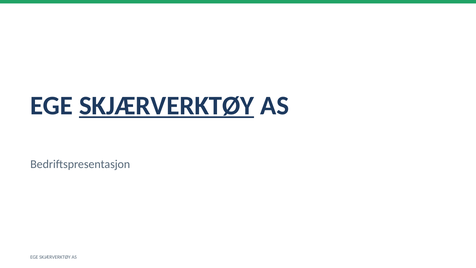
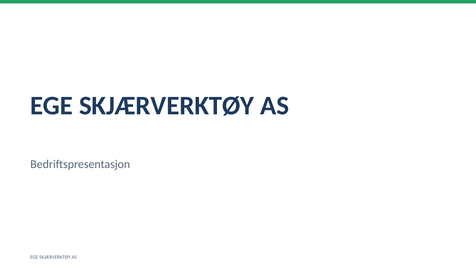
SKJÆRVERKTØY at (167, 106) underline: present -> none
